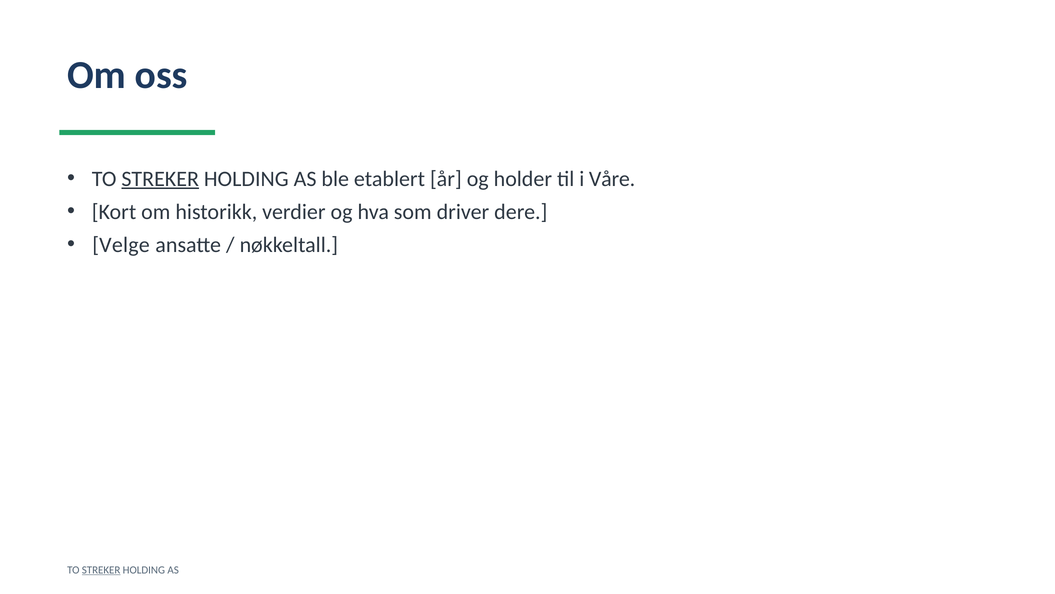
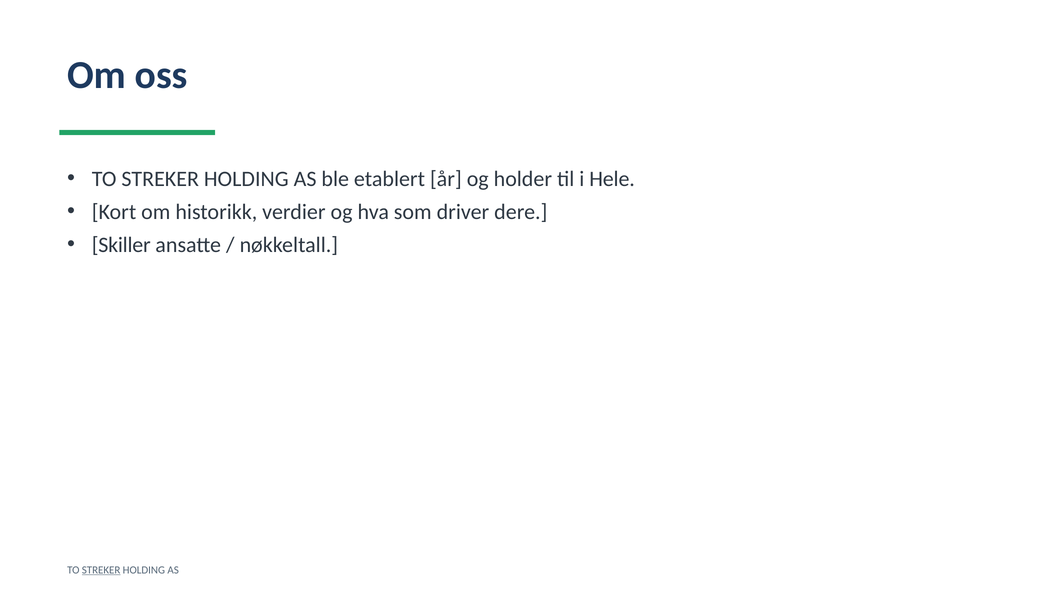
STREKER at (160, 179) underline: present -> none
Våre: Våre -> Hele
Velge: Velge -> Skiller
